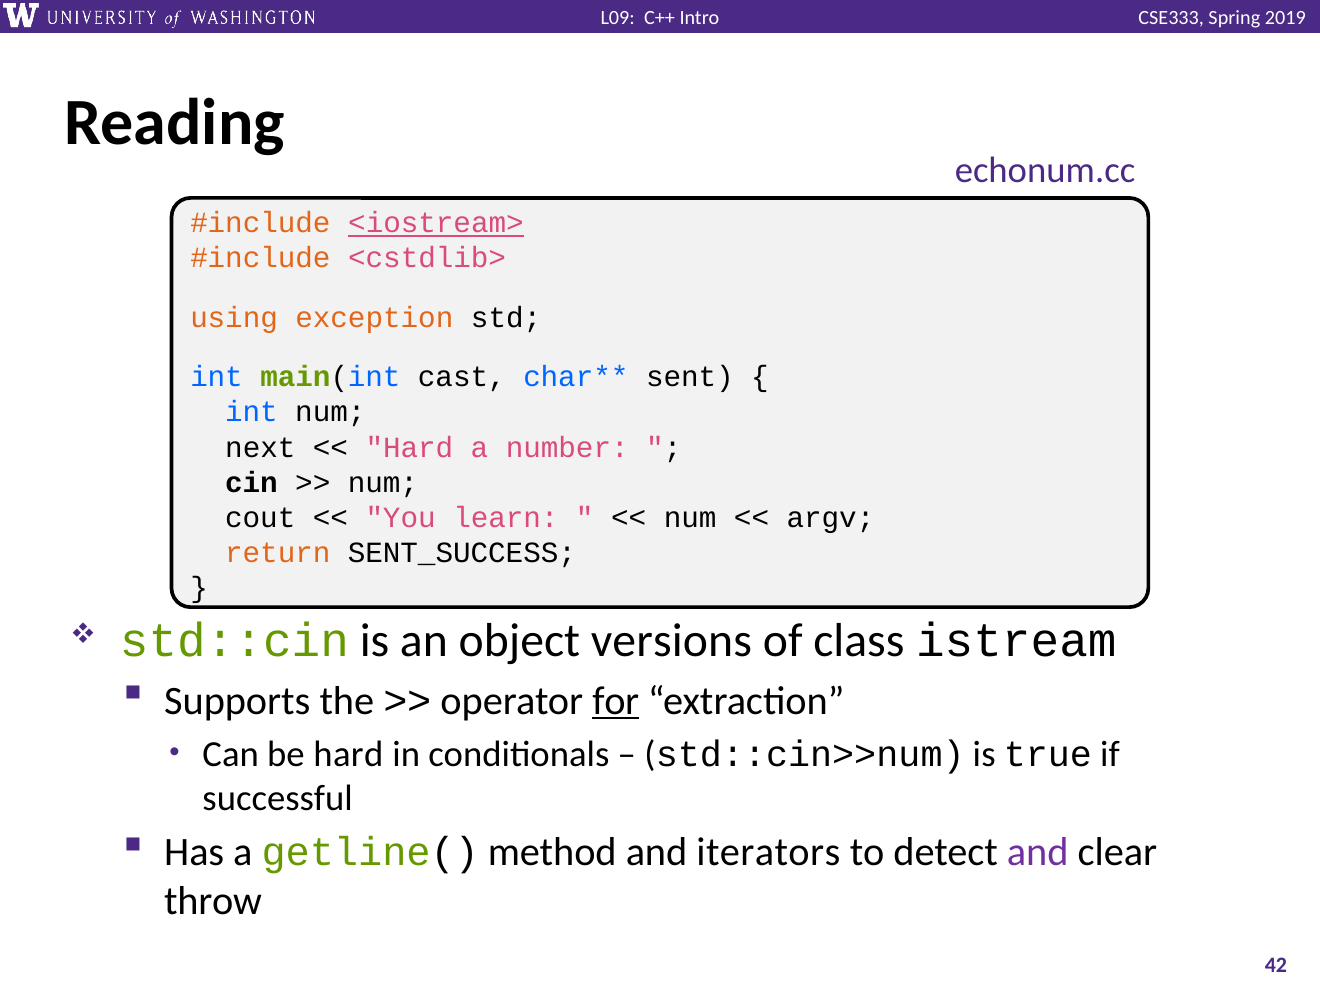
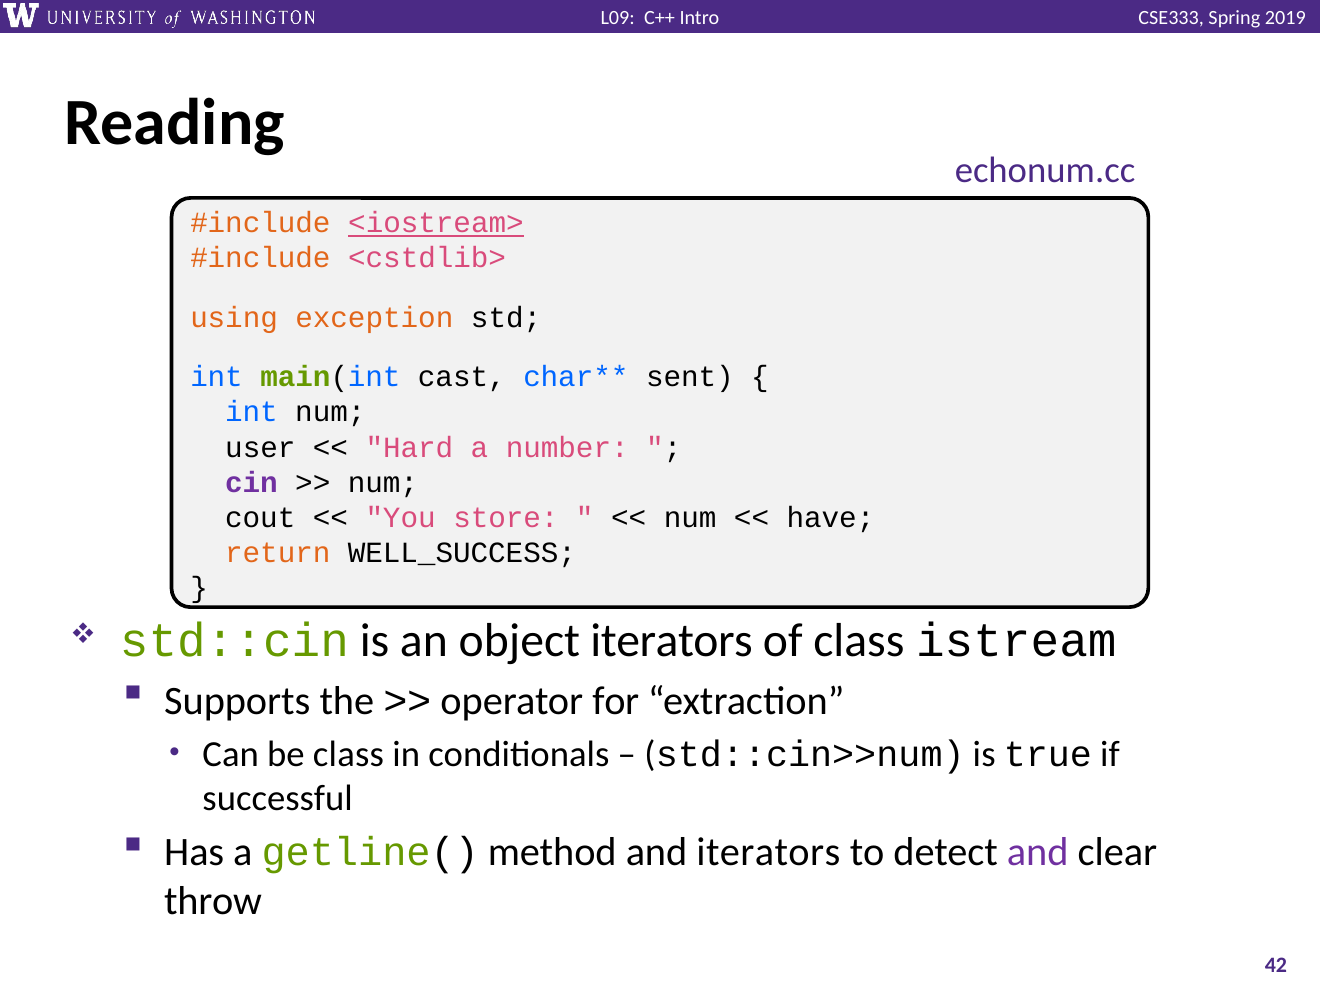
next: next -> user
cin colour: black -> purple
learn: learn -> store
argv: argv -> have
SENT_SUCCESS: SENT_SUCCESS -> WELL_SUCCESS
object versions: versions -> iterators
for underline: present -> none
be hard: hard -> class
